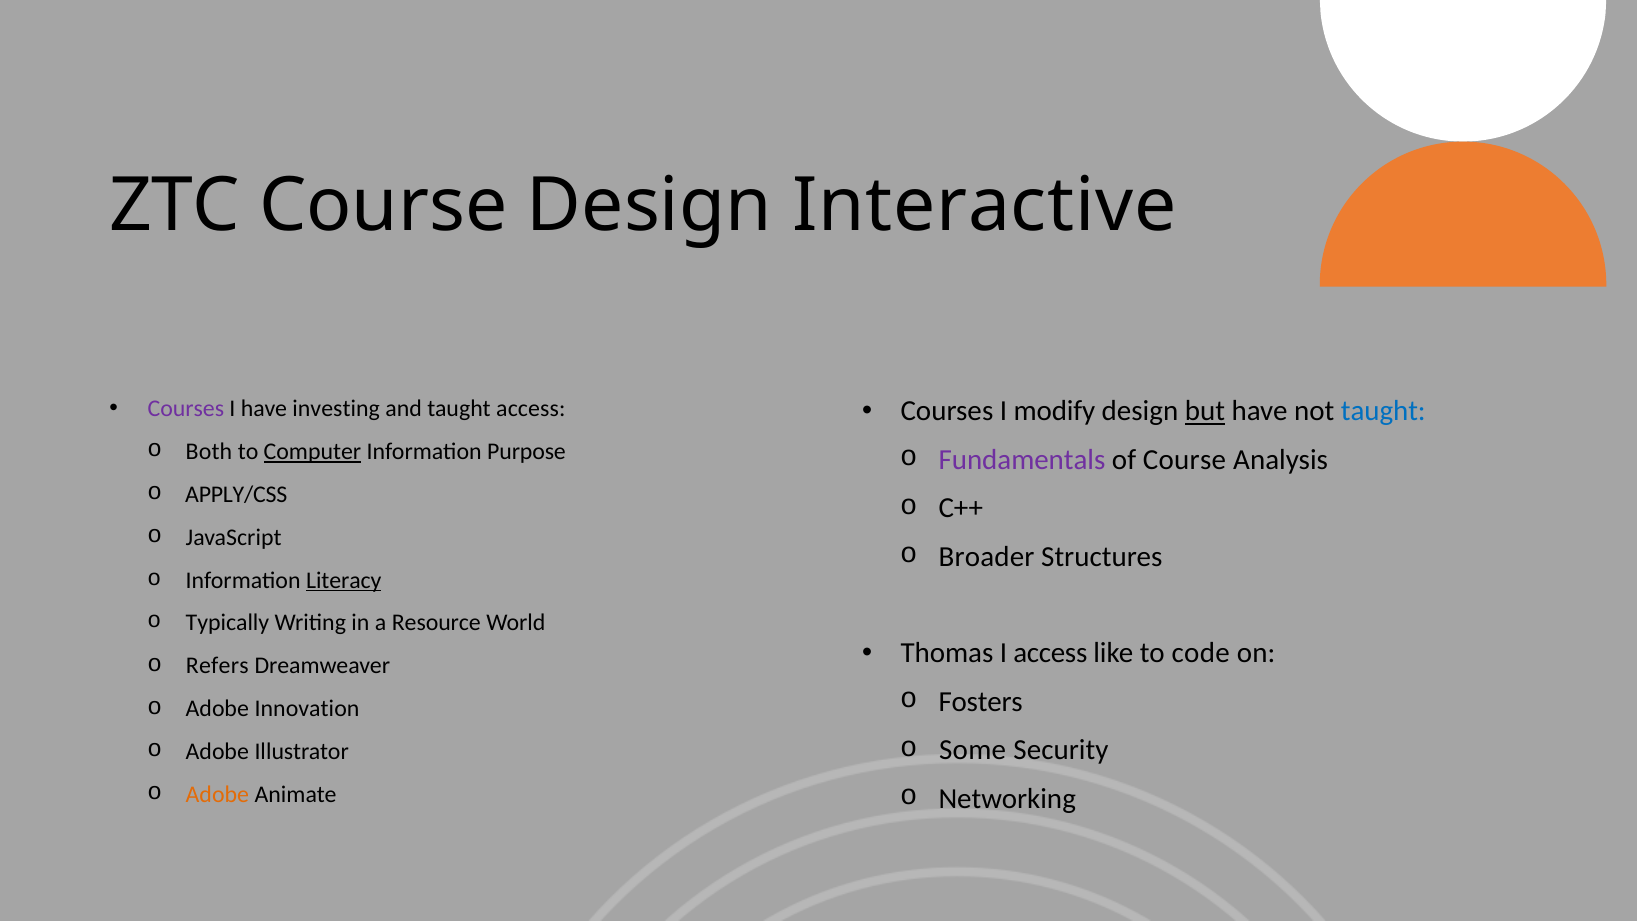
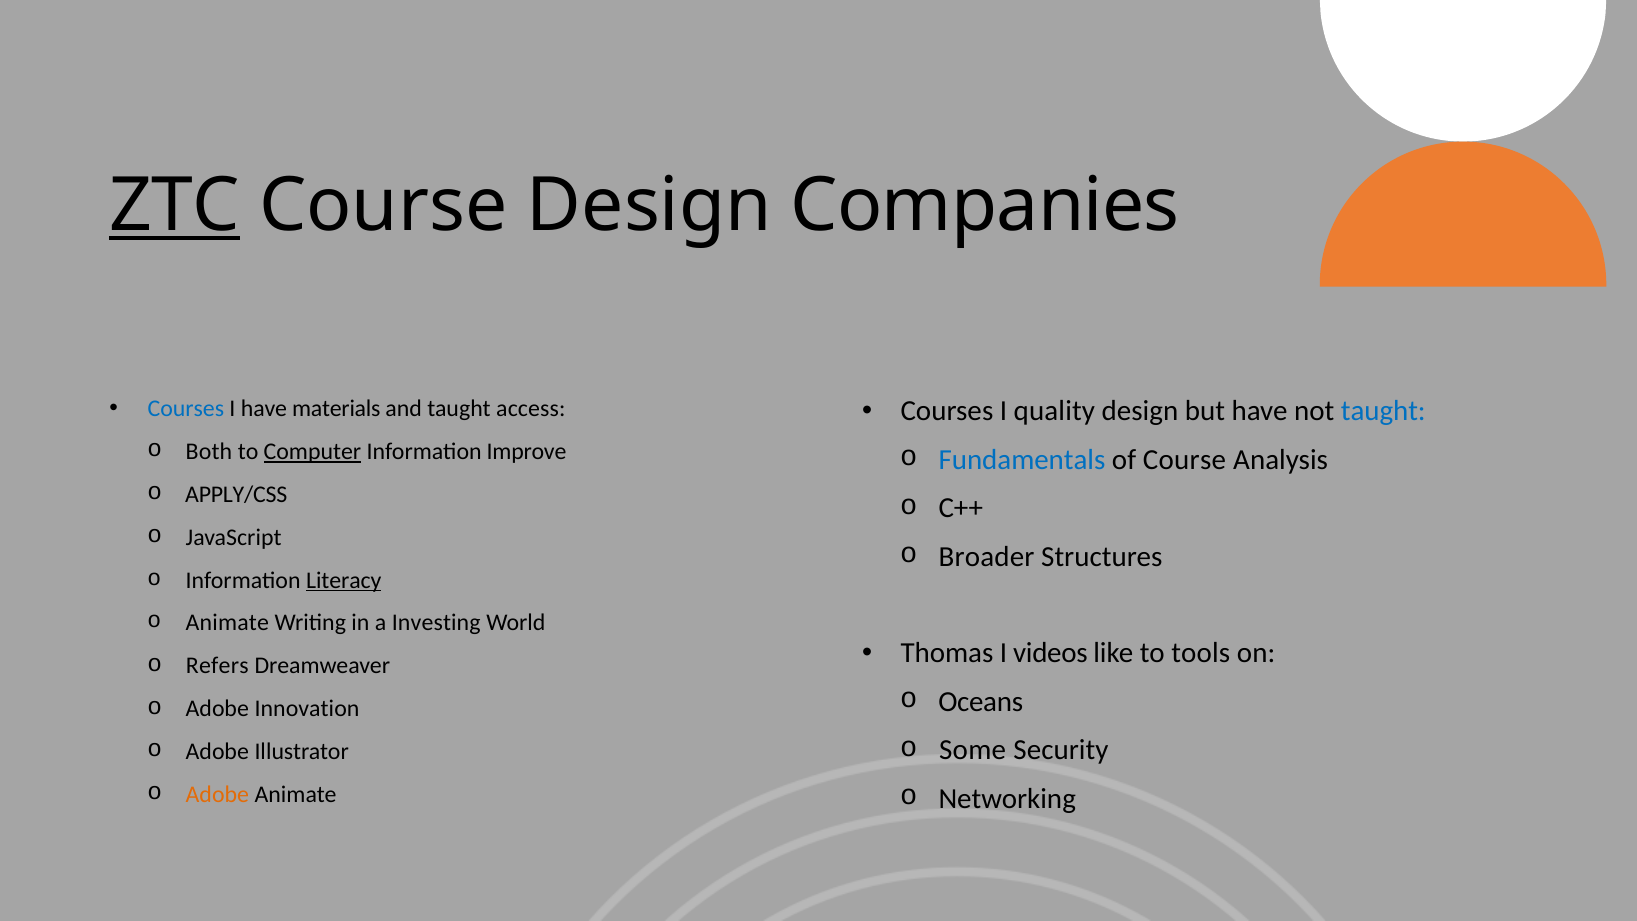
ZTC underline: none -> present
Interactive: Interactive -> Companies
Courses at (186, 409) colour: purple -> blue
investing: investing -> materials
modify: modify -> quality
but underline: present -> none
Purpose: Purpose -> Improve
Fundamentals colour: purple -> blue
Typically at (227, 623): Typically -> Animate
Resource: Resource -> Investing
I access: access -> videos
code: code -> tools
Fosters: Fosters -> Oceans
